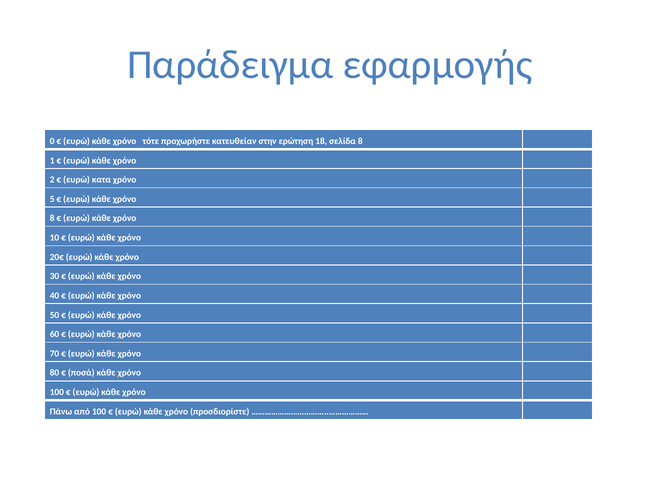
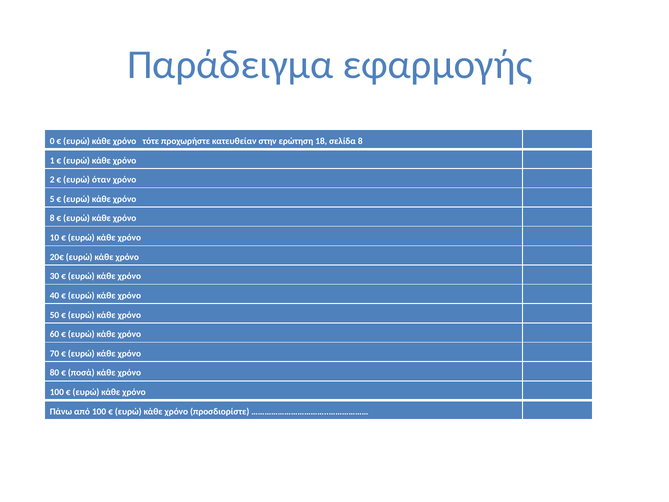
κατα: κατα -> όταν
